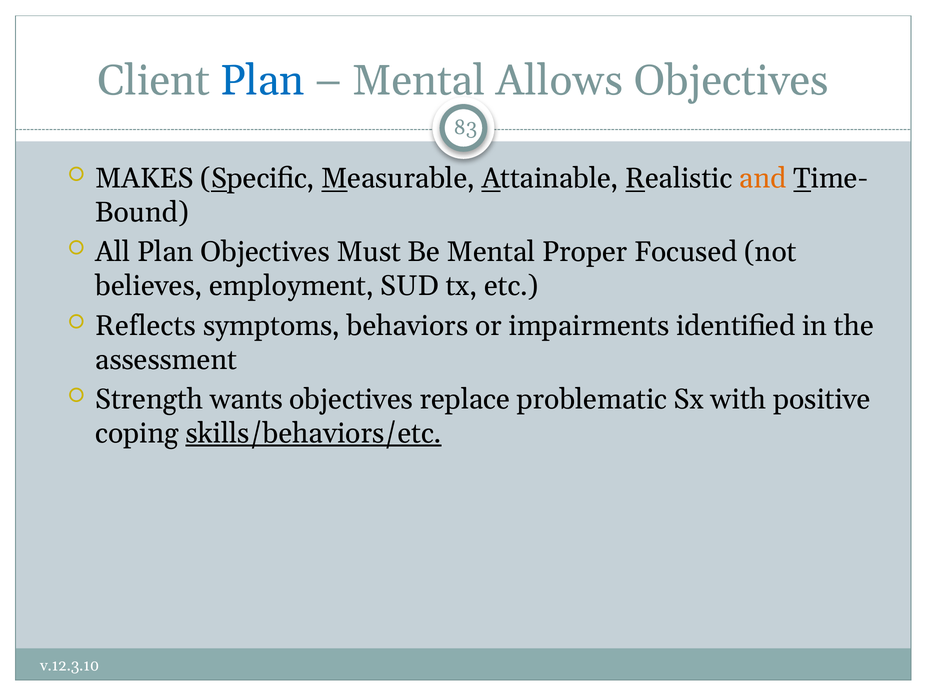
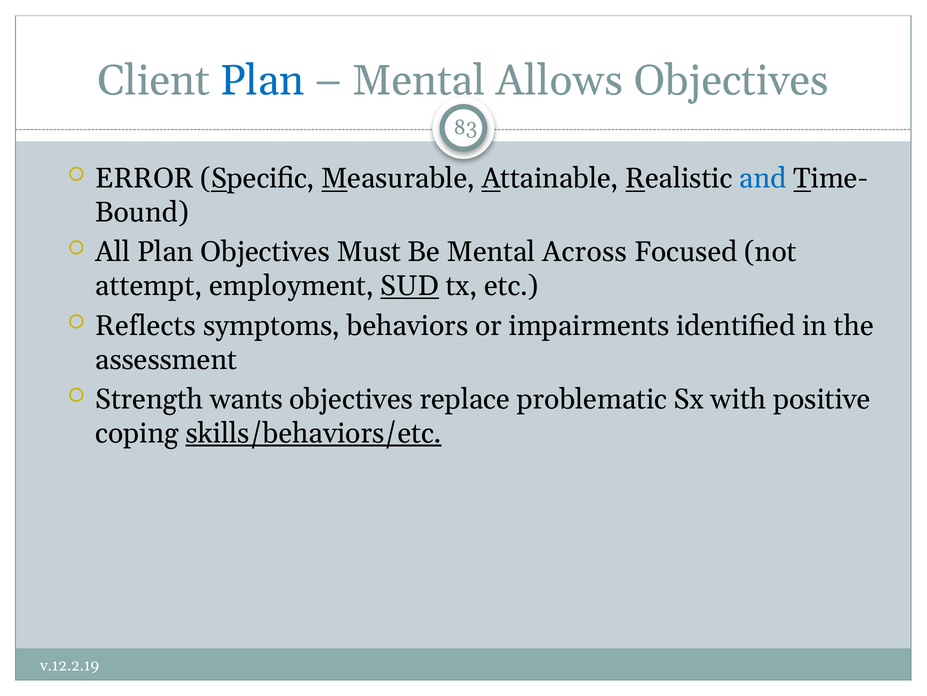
MAKES: MAKES -> ERROR
and colour: orange -> blue
Proper: Proper -> Across
believes: believes -> attempt
SUD underline: none -> present
v.12.3.10: v.12.3.10 -> v.12.2.19
